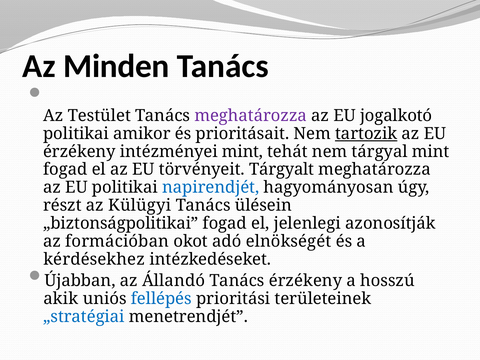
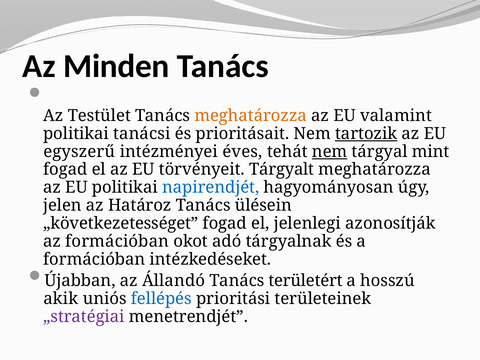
meghatározza at (251, 116) colour: purple -> orange
jogalkotó: jogalkotó -> valamint
amikor: amikor -> tanácsi
érzékeny at (79, 152): érzékeny -> egyszerű
intézményei mint: mint -> éves
nem at (330, 152) underline: none -> present
részt: részt -> jelen
Külügyi: Külügyi -> Határoz
„biztonságpolitikai: „biztonságpolitikai -> „következetességet
elnökségét: elnökségét -> tárgyalnak
kérdésekhez at (94, 259): kérdésekhez -> formációban
Tanács érzékeny: érzékeny -> területért
„stratégiai colour: blue -> purple
